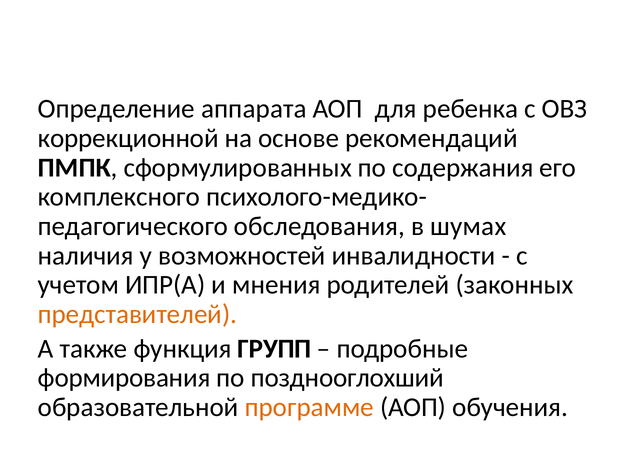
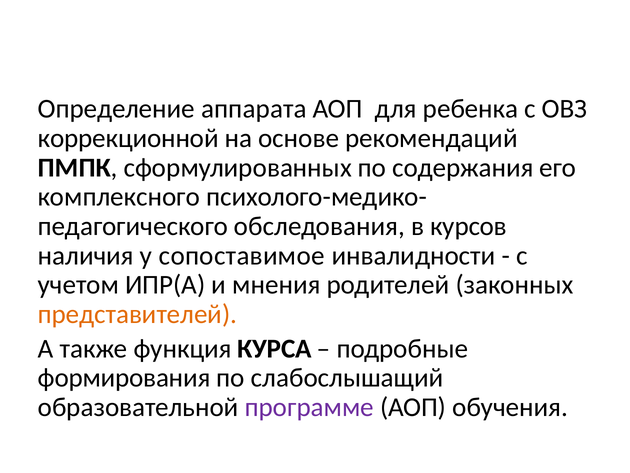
шумах: шумах -> курсов
возможностей: возможностей -> сопоставимое
ГРУПП: ГРУПП -> КУРСА
позднооглохший: позднооглохший -> слабослышащий
программе colour: orange -> purple
